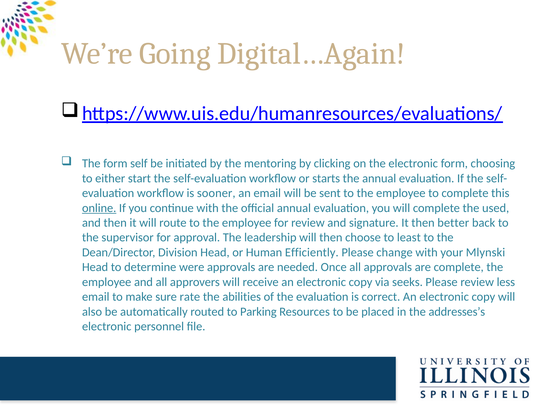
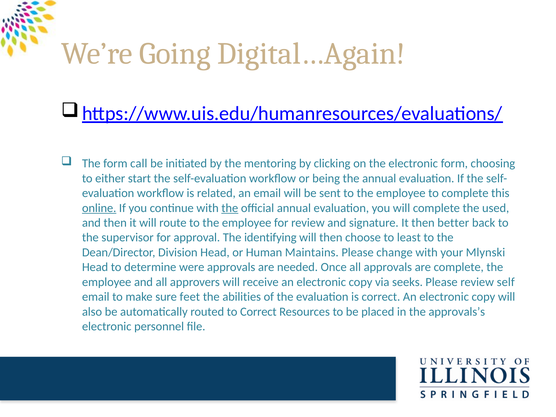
self: self -> call
starts: starts -> being
sooner: sooner -> related
the at (230, 208) underline: none -> present
leadership: leadership -> identifying
Efficiently: Efficiently -> Maintains
less: less -> self
rate: rate -> feet
to Parking: Parking -> Correct
addresses’s: addresses’s -> approvals’s
